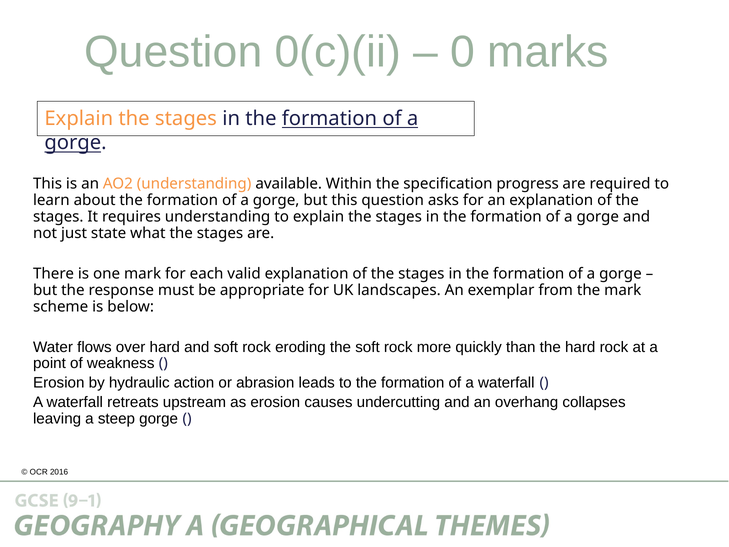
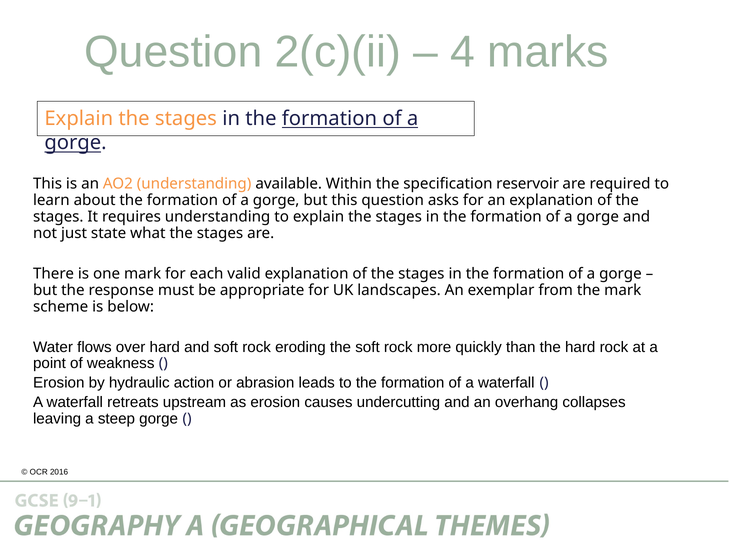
0(c)(ii: 0(c)(ii -> 2(c)(ii
0: 0 -> 4
progress: progress -> reservoir
